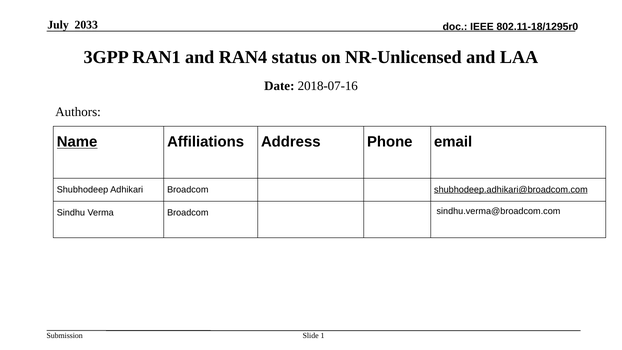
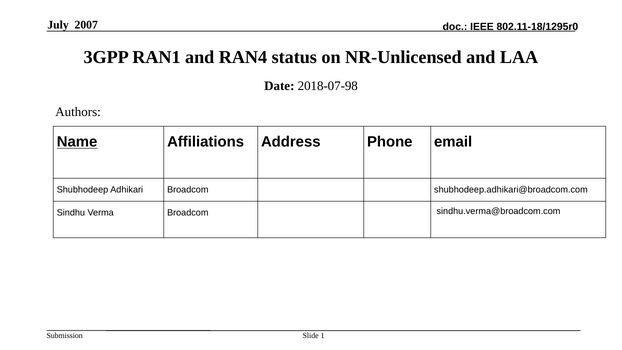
2033: 2033 -> 2007
2018-07-16: 2018-07-16 -> 2018-07-98
shubhodeep.adhikari@broadcom.com underline: present -> none
